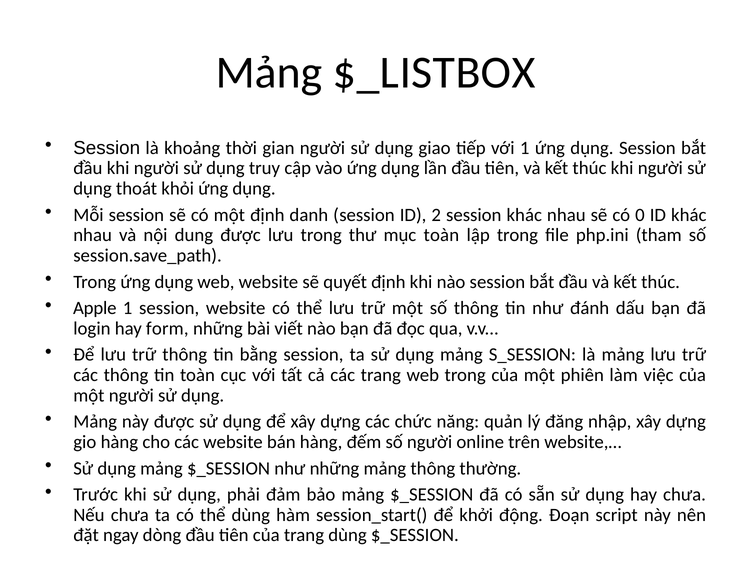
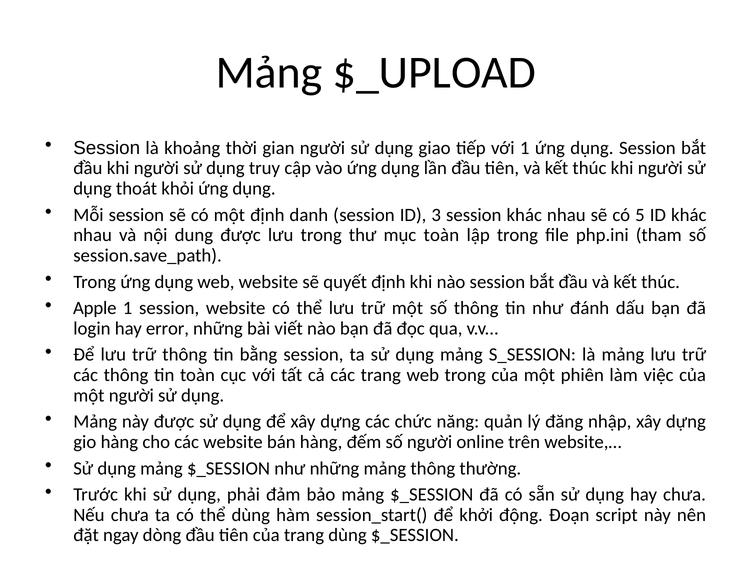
$_LISTBOX: $_LISTBOX -> $_UPLOAD
2: 2 -> 3
0: 0 -> 5
form: form -> error
